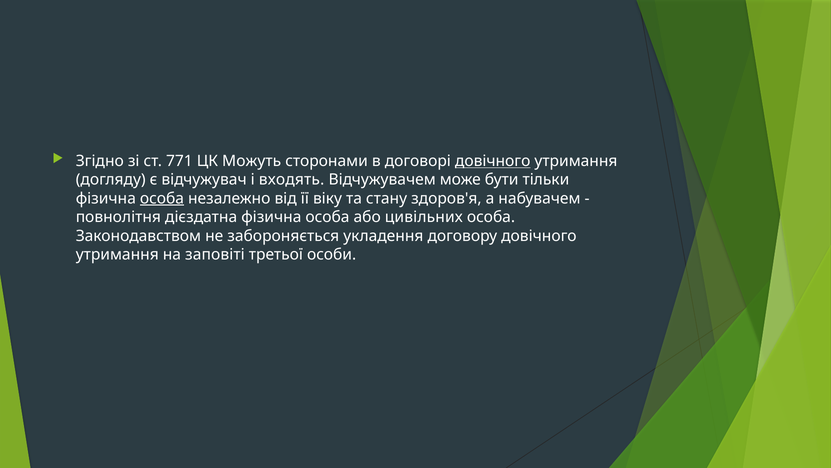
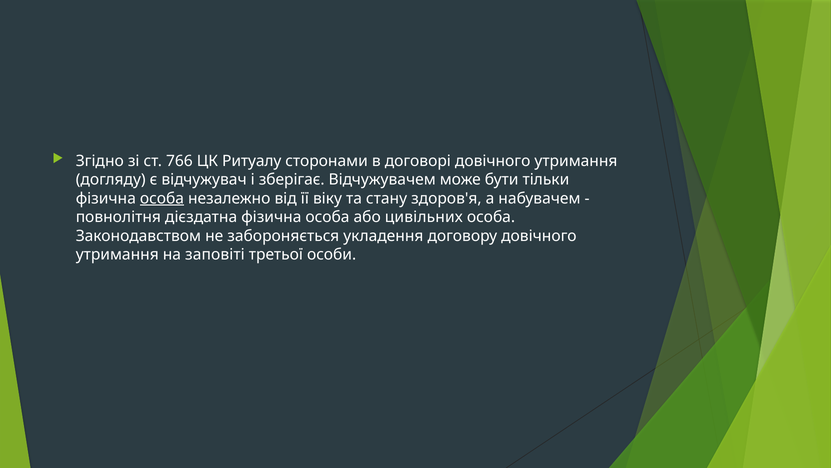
771: 771 -> 766
Можуть: Можуть -> Ритуалу
довічного at (493, 161) underline: present -> none
входять: входять -> зберігає
